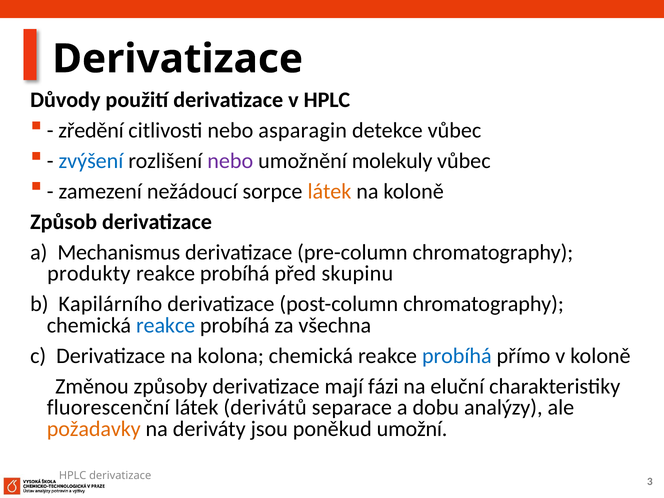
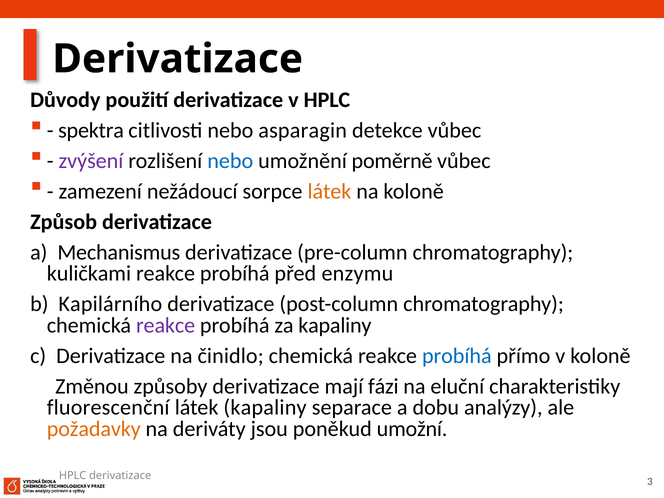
zředění: zředění -> spektra
zvýšení colour: blue -> purple
nebo at (230, 161) colour: purple -> blue
molekuly: molekuly -> poměrně
produkty: produkty -> kuličkami
skupinu: skupinu -> enzymu
reakce at (166, 325) colour: blue -> purple
za všechna: všechna -> kapaliny
kolona: kolona -> činidlo
látek derivátů: derivátů -> kapaliny
